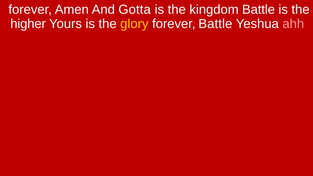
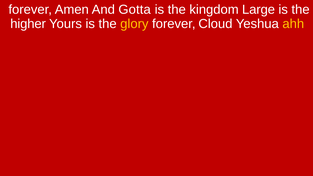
kingdom Battle: Battle -> Large
forever Battle: Battle -> Cloud
ahh colour: pink -> yellow
